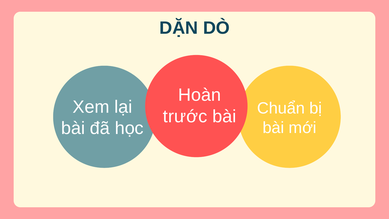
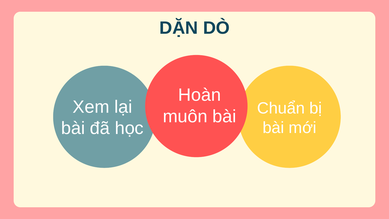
trước: trước -> muôn
